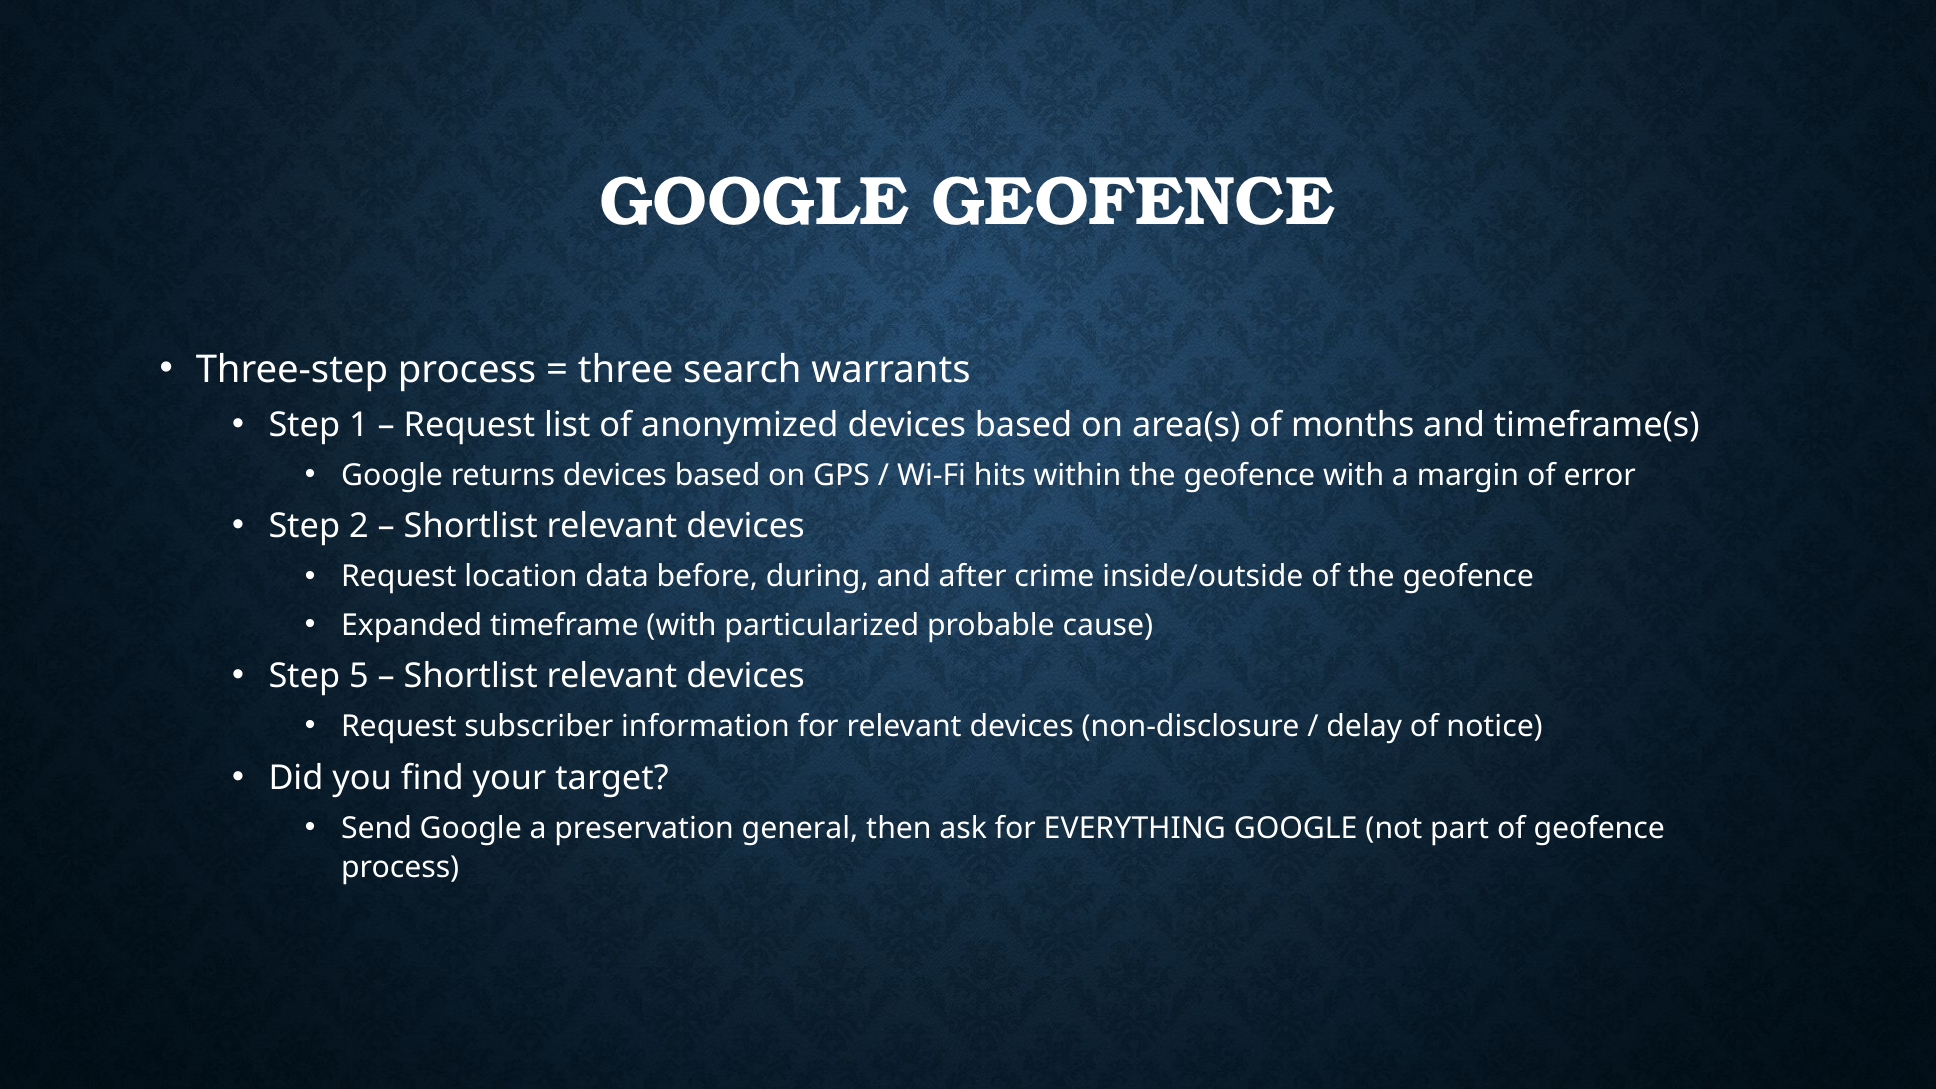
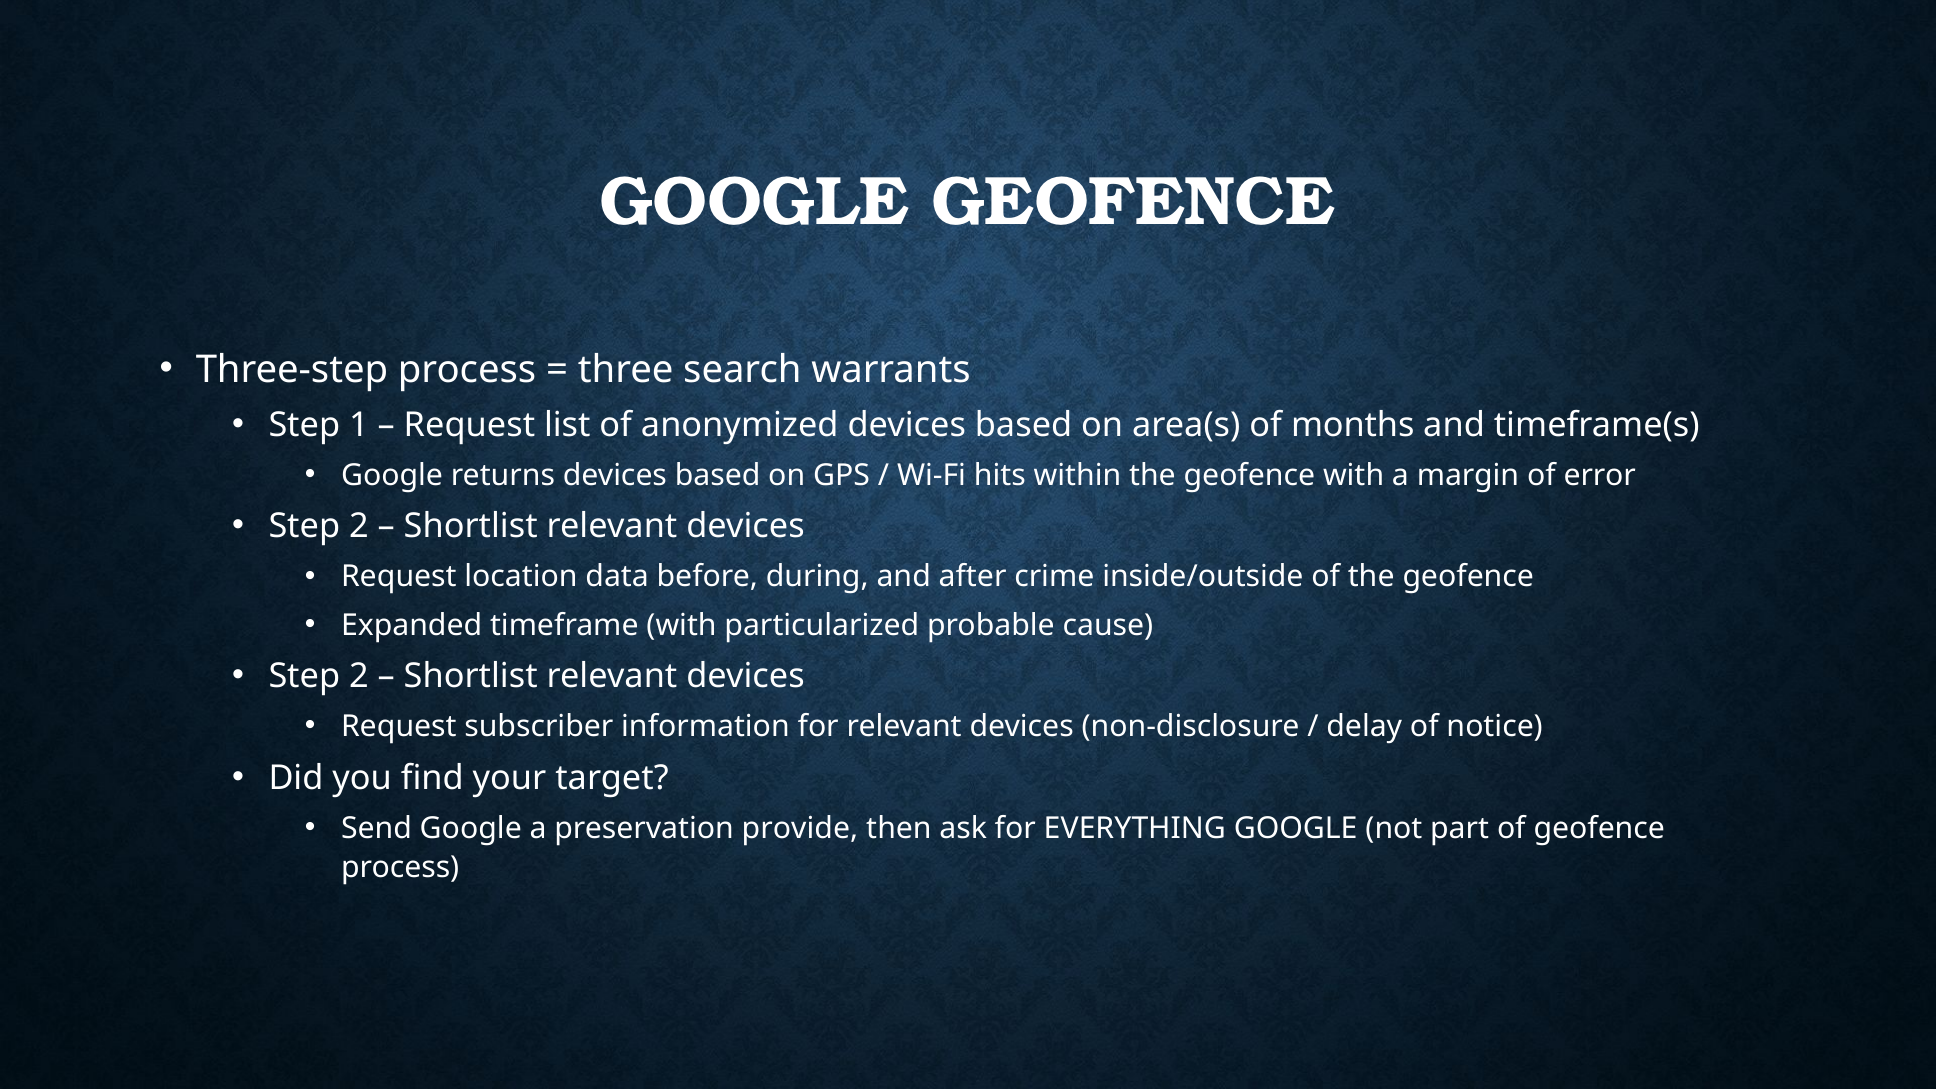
5 at (359, 676): 5 -> 2
general: general -> provide
